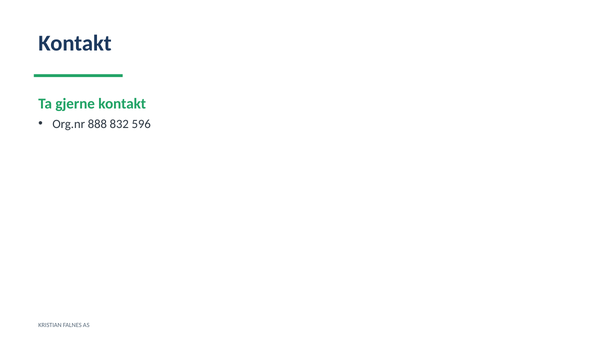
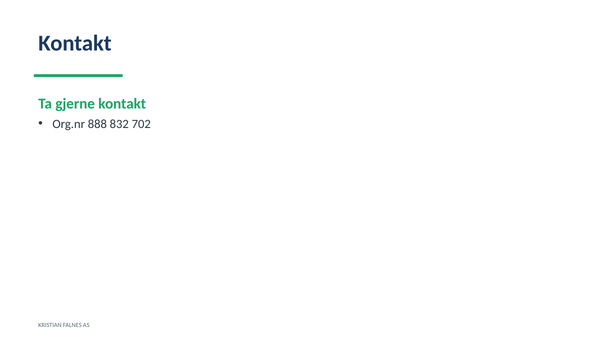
596: 596 -> 702
